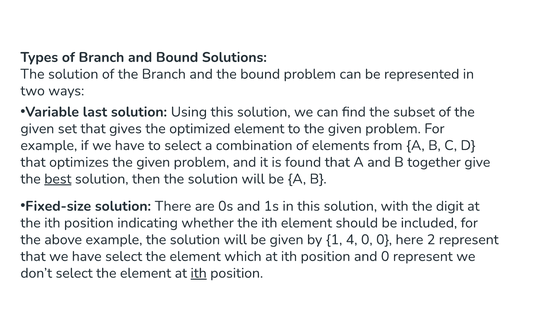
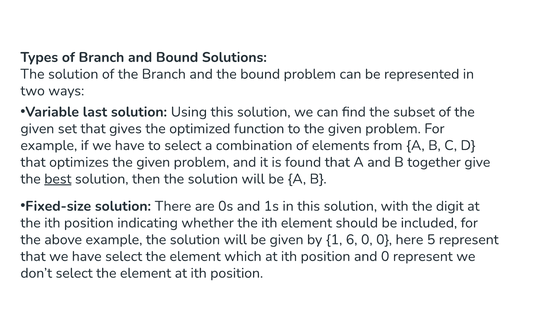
optimized element: element -> function
4: 4 -> 6
2: 2 -> 5
ith at (199, 273) underline: present -> none
